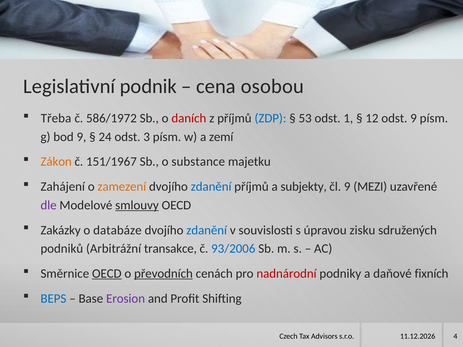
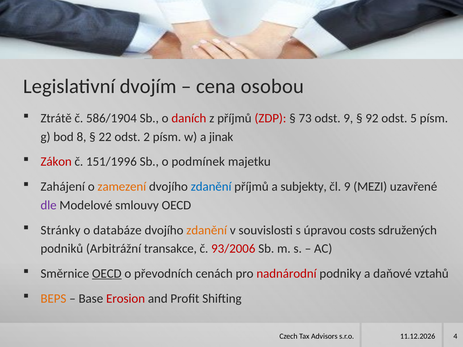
podnik: podnik -> dvojím
Třeba: Třeba -> Ztrátě
586/1972: 586/1972 -> 586/1904
ZDP colour: blue -> red
53: 53 -> 73
odst 1: 1 -> 9
12: 12 -> 92
odst 9: 9 -> 5
bod 9: 9 -> 8
24: 24 -> 22
3: 3 -> 2
zemí: zemí -> jinak
Zákon colour: orange -> red
151/1967: 151/1967 -> 151/1996
substance: substance -> podmínek
smlouvy underline: present -> none
Zakázky: Zakázky -> Stránky
zdanění at (207, 230) colour: blue -> orange
zisku: zisku -> costs
93/2006 colour: blue -> red
převodních underline: present -> none
fixních: fixních -> vztahů
BEPS colour: blue -> orange
Erosion colour: purple -> red
